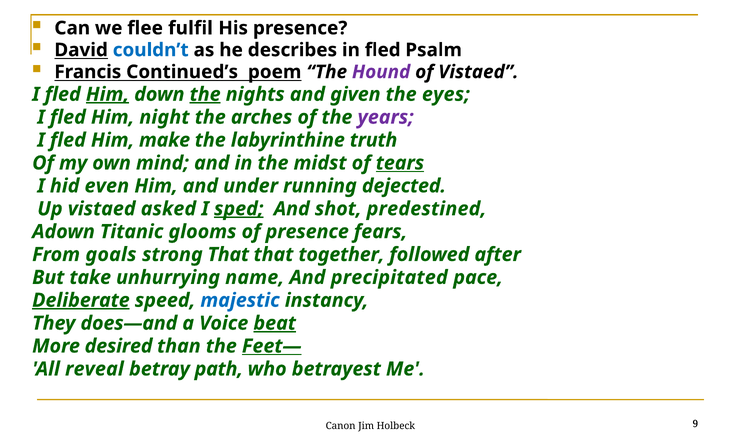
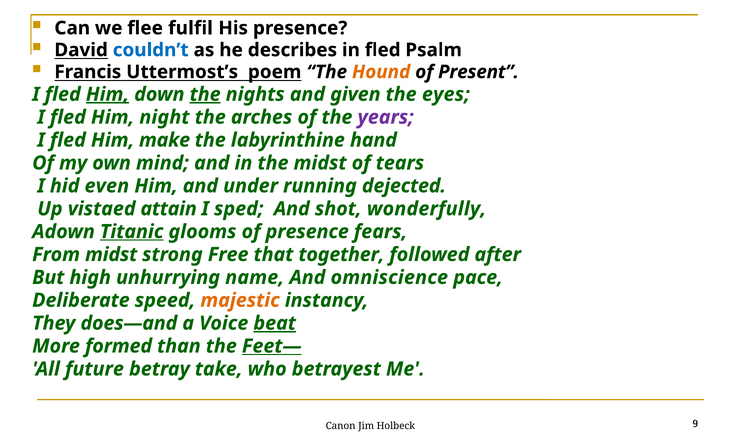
Continued’s: Continued’s -> Uttermost’s
Hound colour: purple -> orange
of Vistaed: Vistaed -> Present
truth: truth -> hand
tears underline: present -> none
asked: asked -> attain
sped underline: present -> none
predestined: predestined -> wonderfully
Titanic underline: none -> present
From goals: goals -> midst
strong That: That -> Free
take: take -> high
precipitated: precipitated -> omniscience
Deliberate underline: present -> none
majestic colour: blue -> orange
desired: desired -> formed
reveal: reveal -> future
path: path -> take
